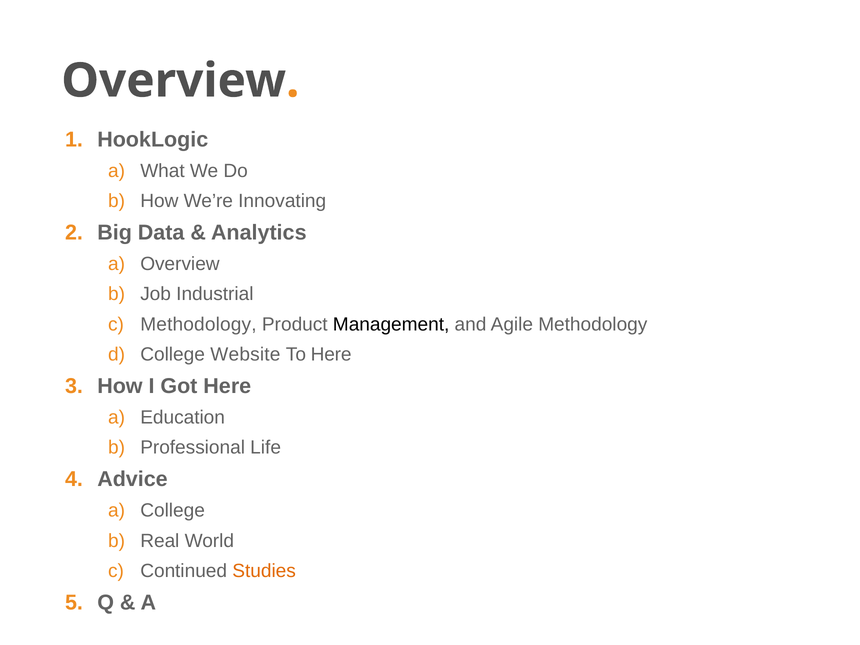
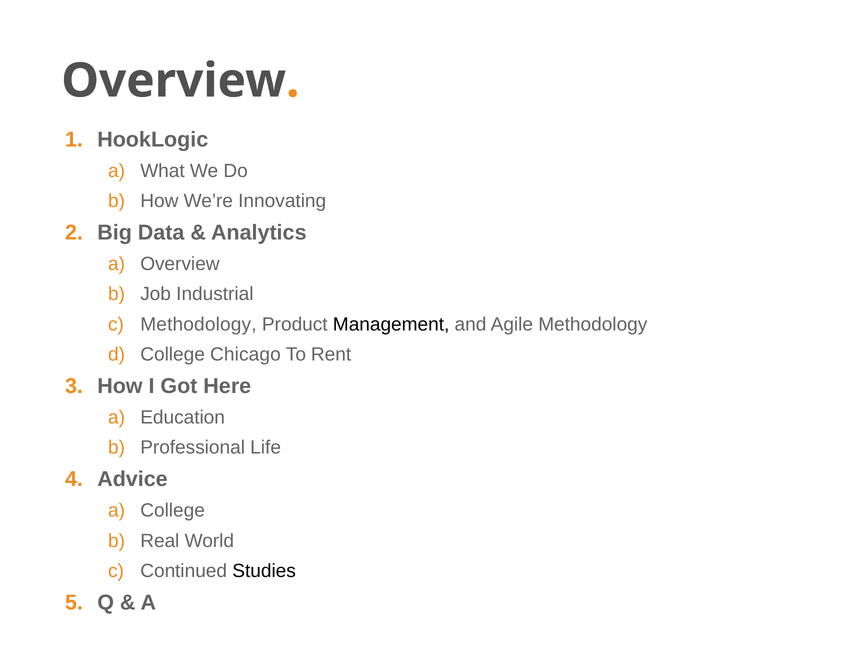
Website: Website -> Chicago
To Here: Here -> Rent
Studies colour: orange -> black
